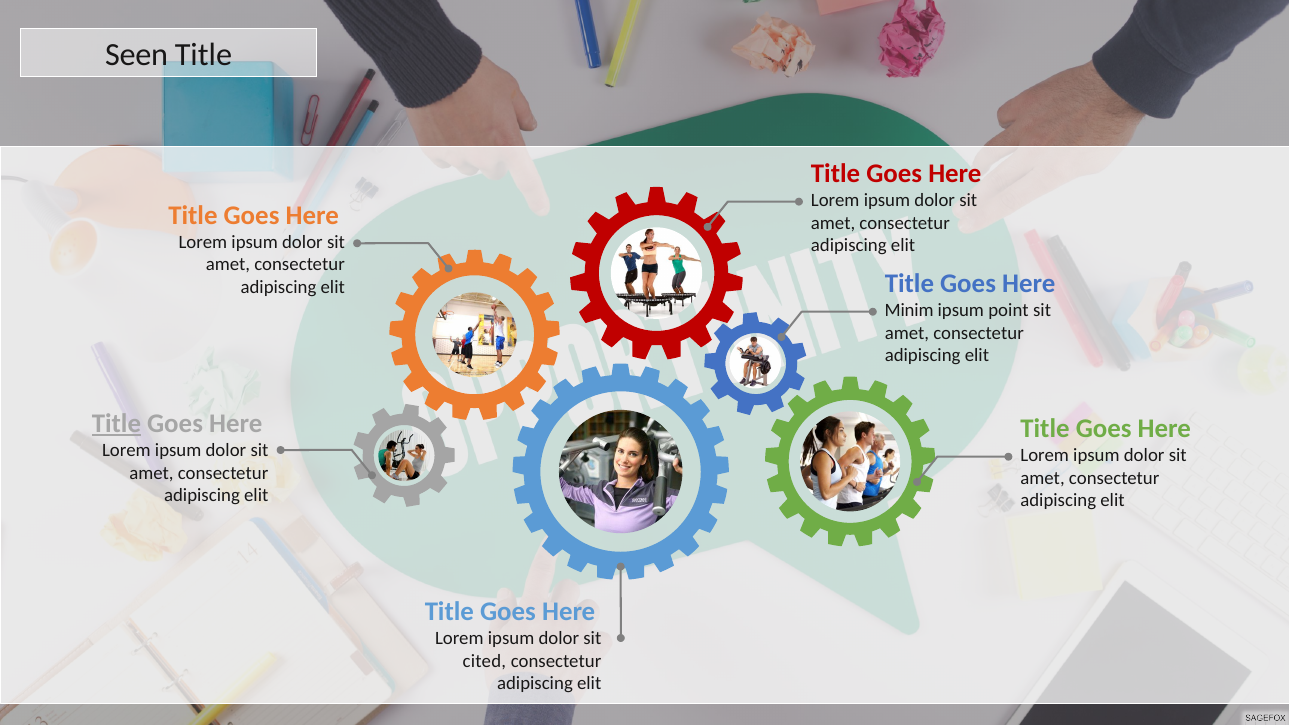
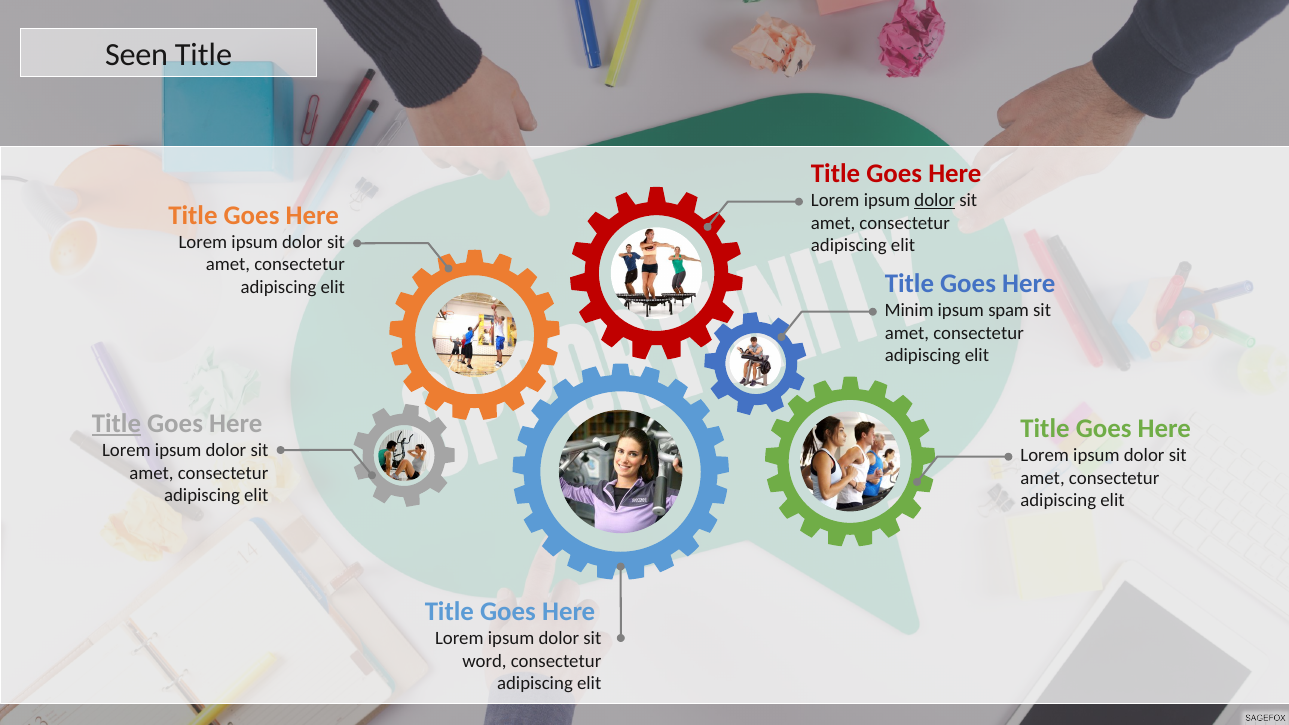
dolor at (935, 201) underline: none -> present
point: point -> spam
cited: cited -> word
